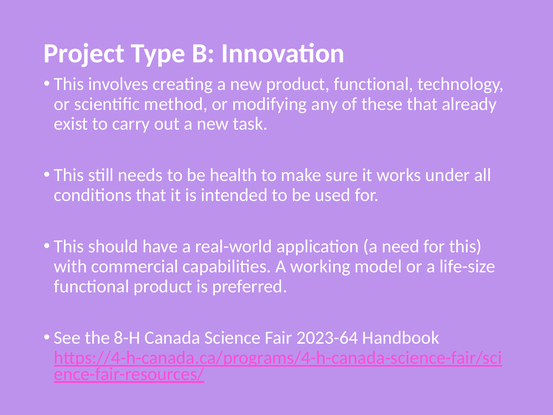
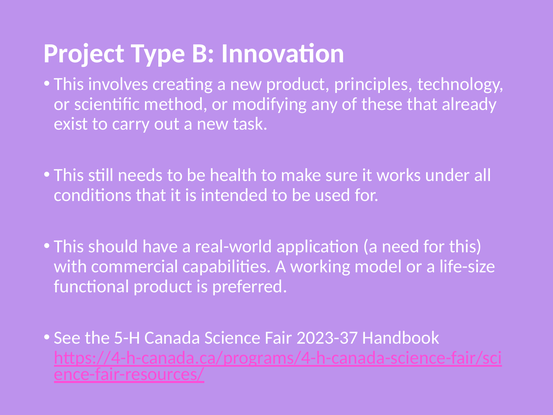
product functional: functional -> principles
8-H: 8-H -> 5-H
2023-64: 2023-64 -> 2023-37
